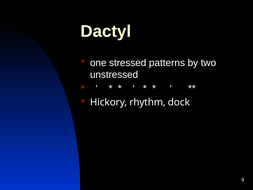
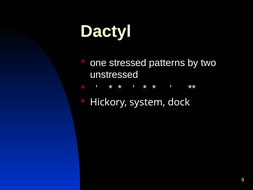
rhythm: rhythm -> system
